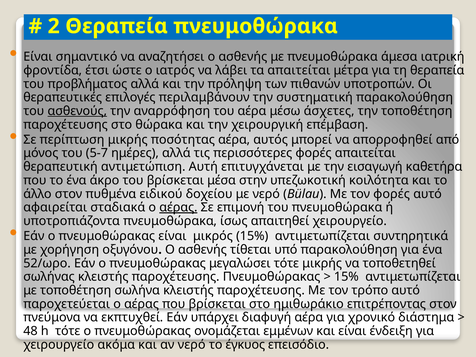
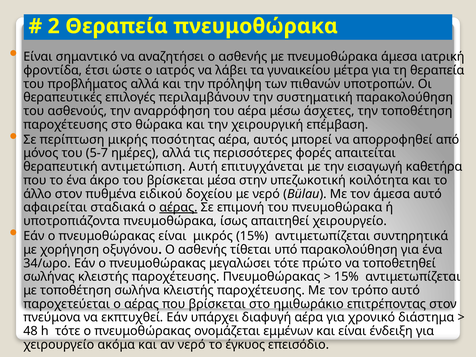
τα απαιτείται: απαιτείται -> γυναικείου
ασθενούς underline: present -> none
τον φορές: φορές -> άμεσα
52/ωρο: 52/ωρο -> 34/ωρο
τότε μικρής: μικρής -> πρώτο
